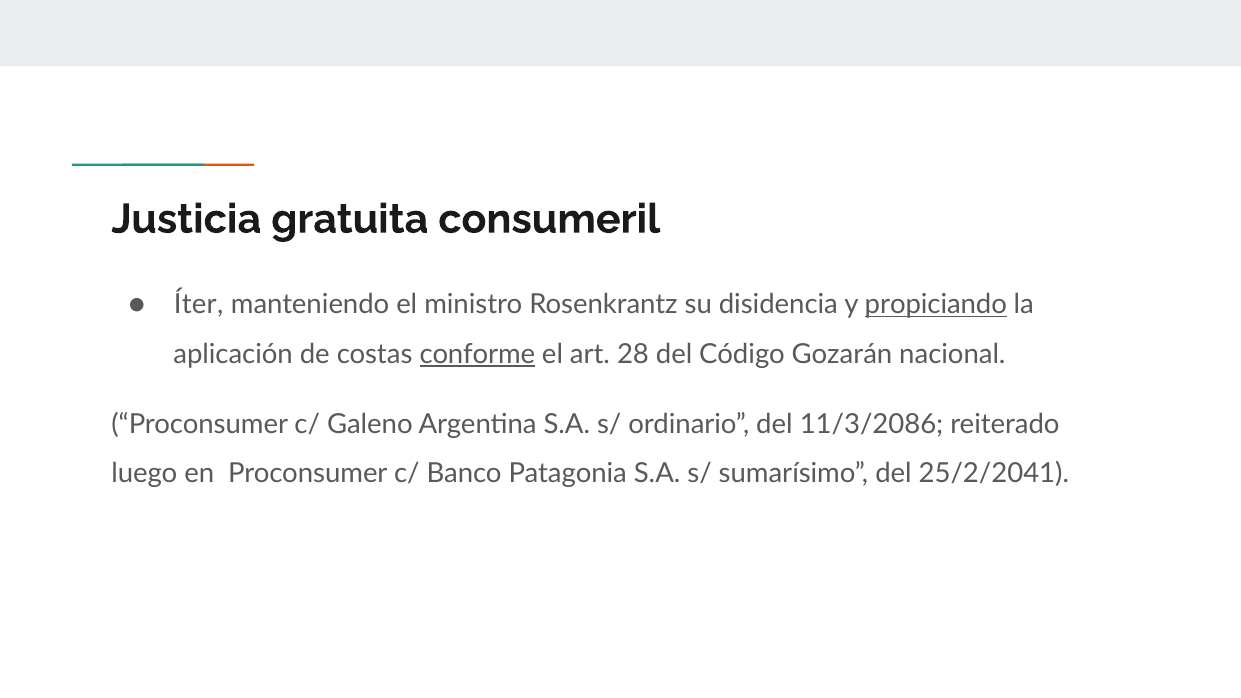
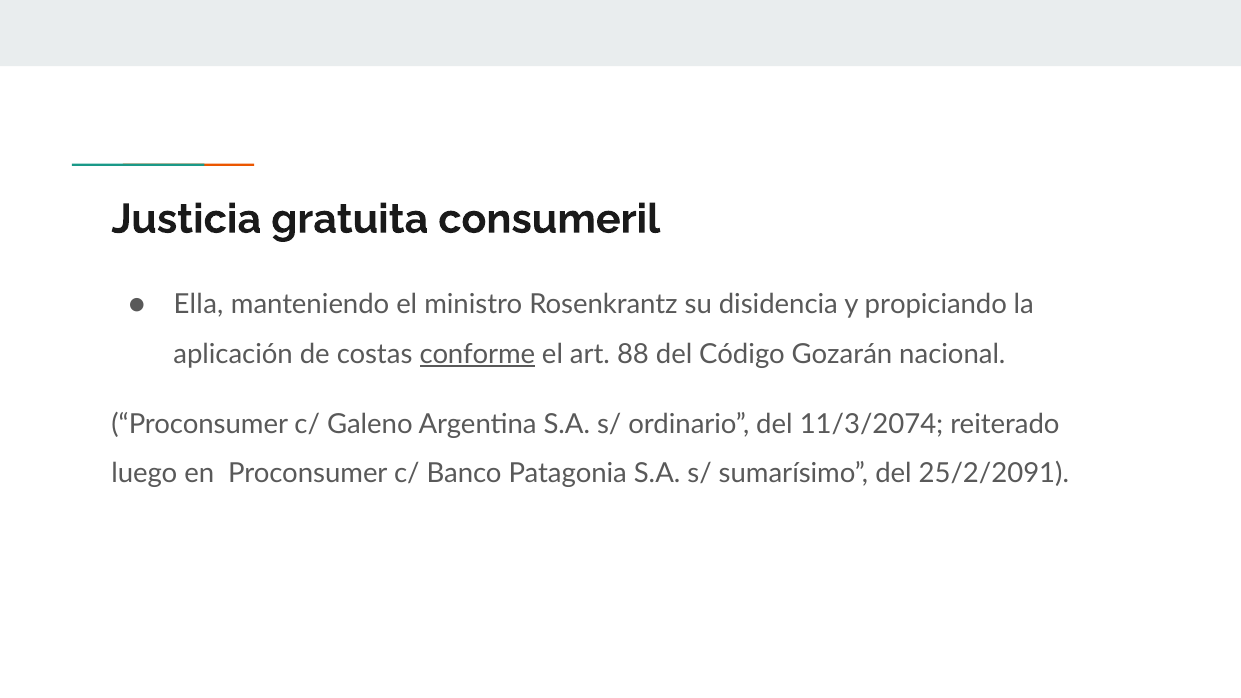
Íter: Íter -> Ella
propiciando underline: present -> none
28: 28 -> 88
11/3/2086: 11/3/2086 -> 11/3/2074
25/2/2041: 25/2/2041 -> 25/2/2091
